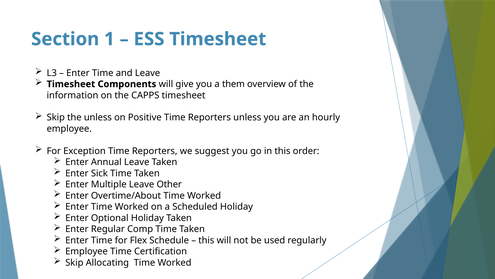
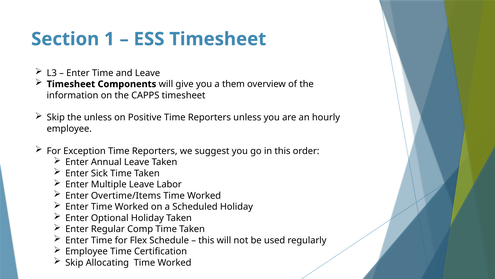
Other: Other -> Labor
Overtime/About: Overtime/About -> Overtime/Items
